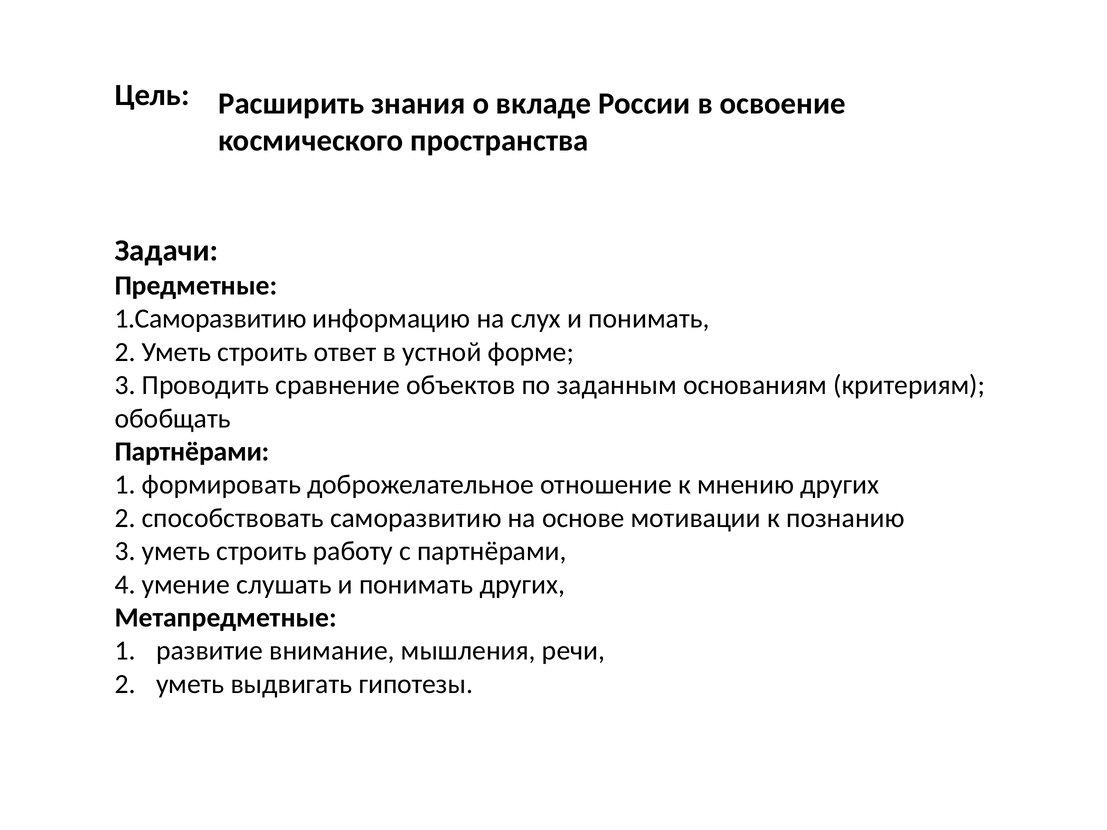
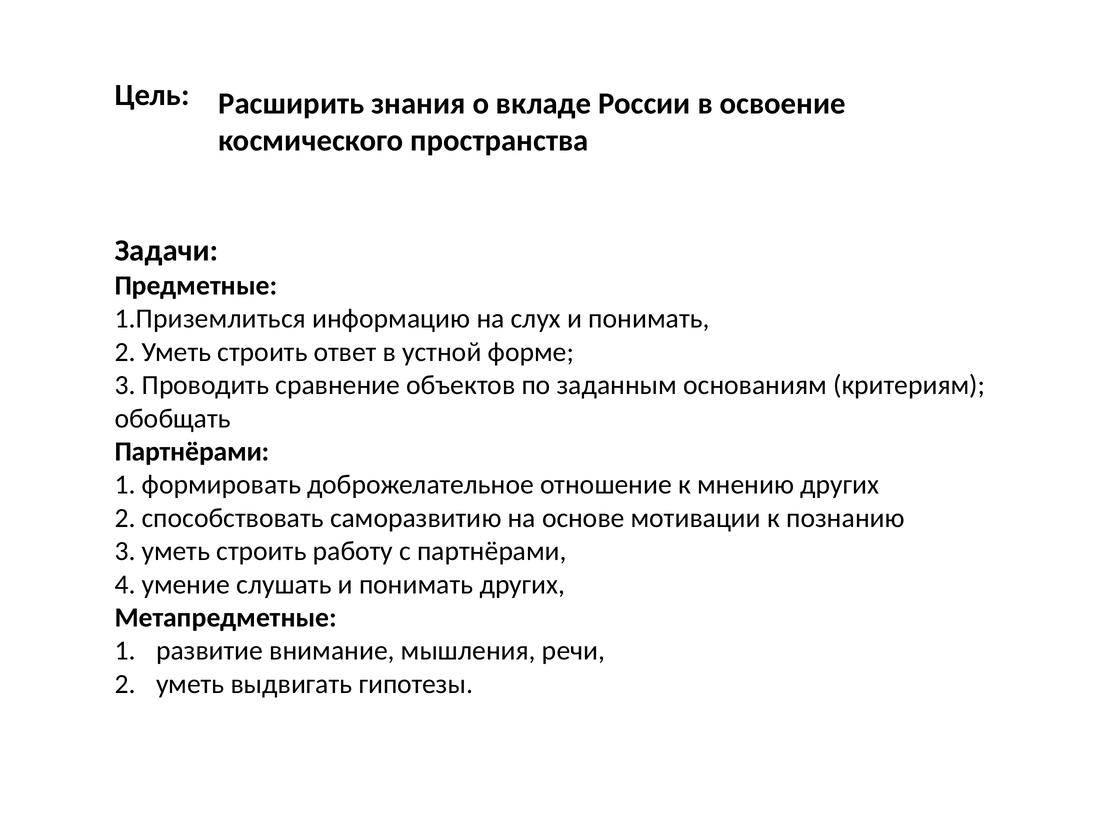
1.Саморазвитию: 1.Саморазвитию -> 1.Приземлиться
